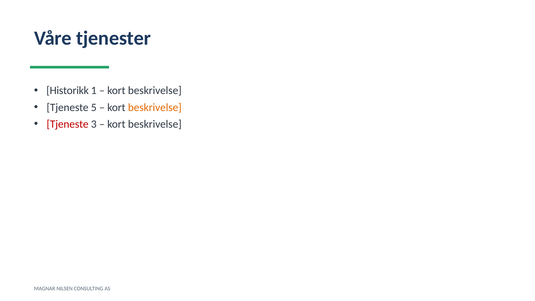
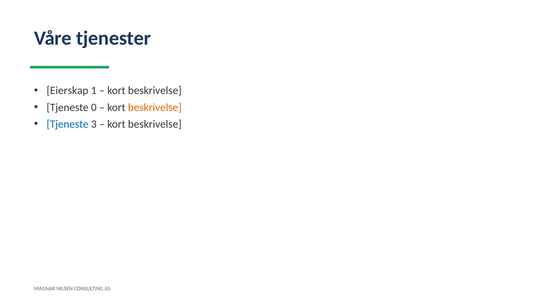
Historikk: Historikk -> Eierskap
5: 5 -> 0
Tjeneste at (68, 124) colour: red -> blue
